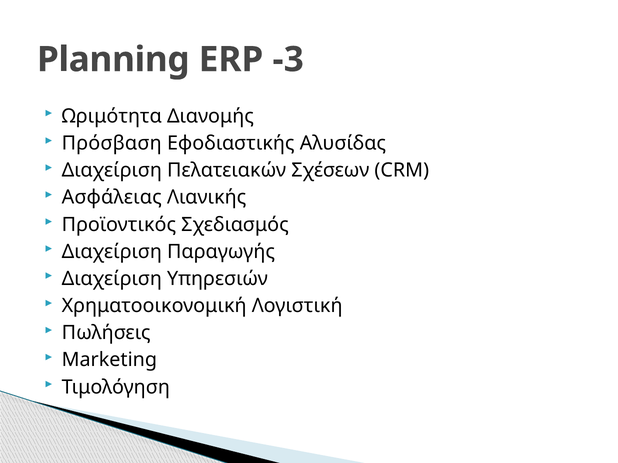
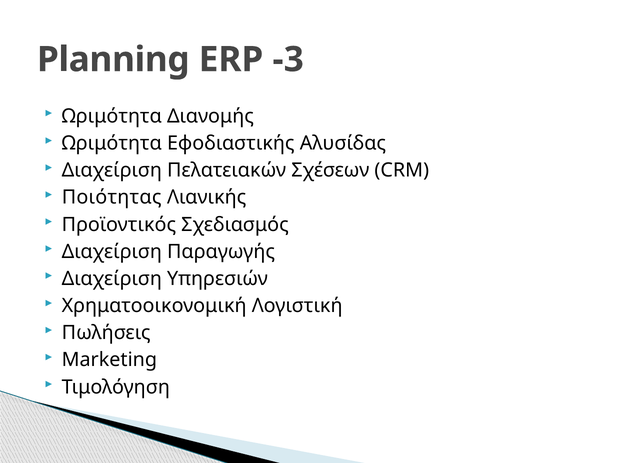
Πρόσβαση at (112, 143): Πρόσβαση -> Ωριμότητα
Ασφάλειας: Ασφάλειας -> Ποιότητας
